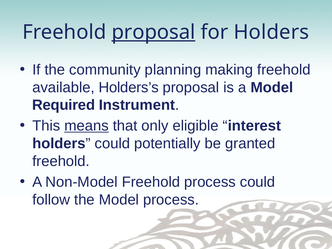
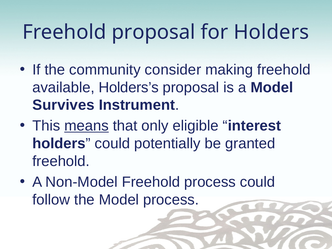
proposal at (153, 32) underline: present -> none
planning: planning -> consider
Required: Required -> Survives
